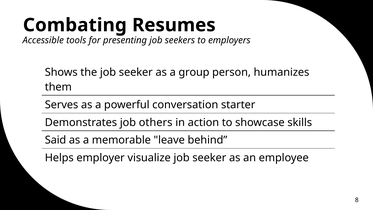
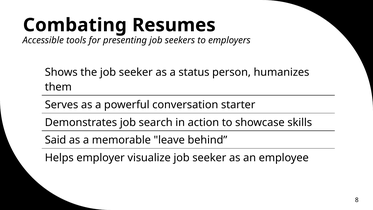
group: group -> status
others: others -> search
